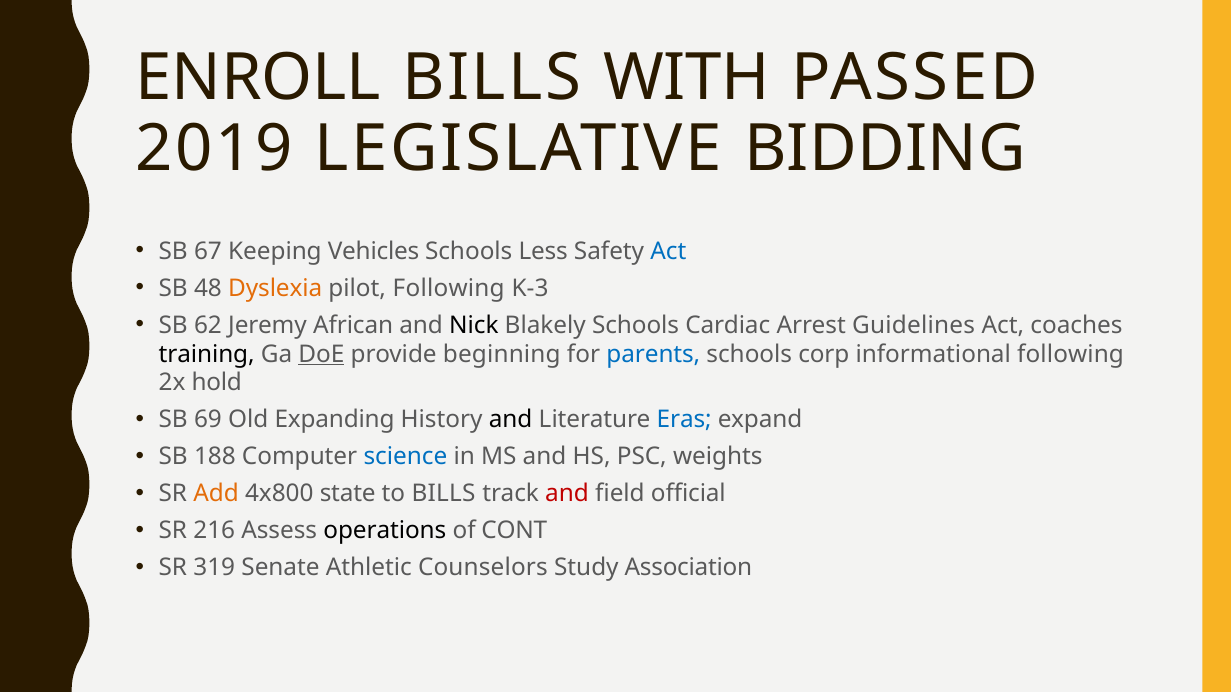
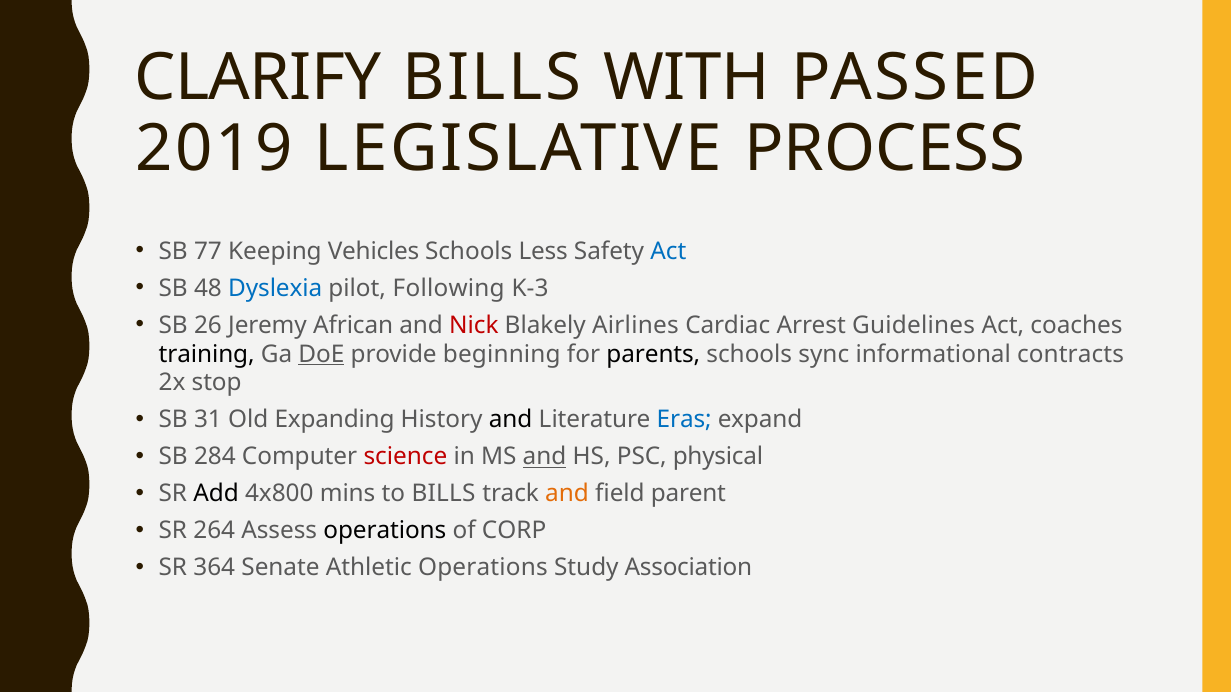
ENROLL: ENROLL -> CLARIFY
BIDDING: BIDDING -> PROCESS
67: 67 -> 77
Dyslexia colour: orange -> blue
62: 62 -> 26
Nick colour: black -> red
Blakely Schools: Schools -> Airlines
parents colour: blue -> black
corp: corp -> sync
informational following: following -> contracts
hold: hold -> stop
69: 69 -> 31
188: 188 -> 284
science colour: blue -> red
and at (545, 457) underline: none -> present
weights: weights -> physical
Add colour: orange -> black
state: state -> mins
and at (567, 494) colour: red -> orange
official: official -> parent
216: 216 -> 264
CONT: CONT -> CORP
319: 319 -> 364
Athletic Counselors: Counselors -> Operations
